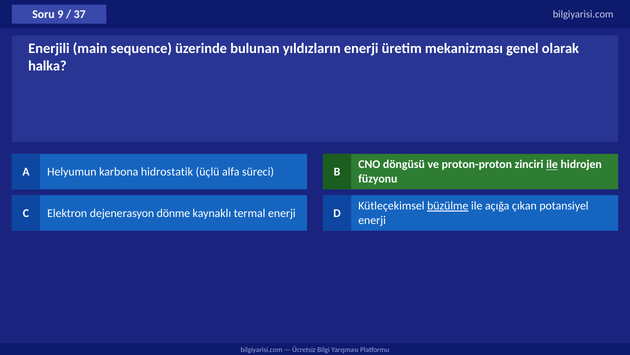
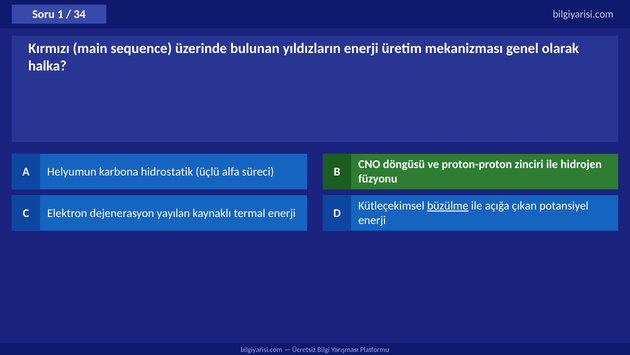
9: 9 -> 1
37: 37 -> 34
Enerjili: Enerjili -> Kırmızı
ile at (552, 164) underline: present -> none
dönme: dönme -> yayılan
